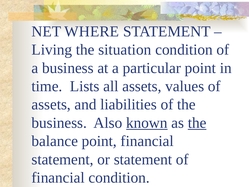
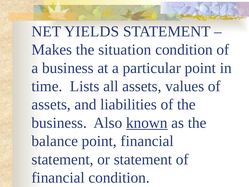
WHERE: WHERE -> YIELDS
Living: Living -> Makes
the at (197, 123) underline: present -> none
